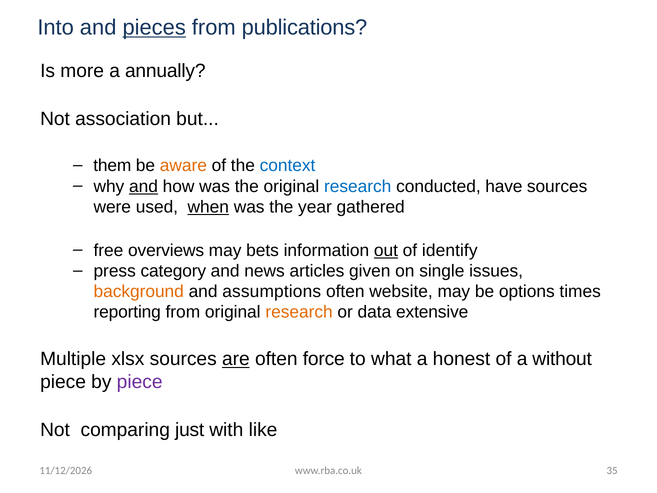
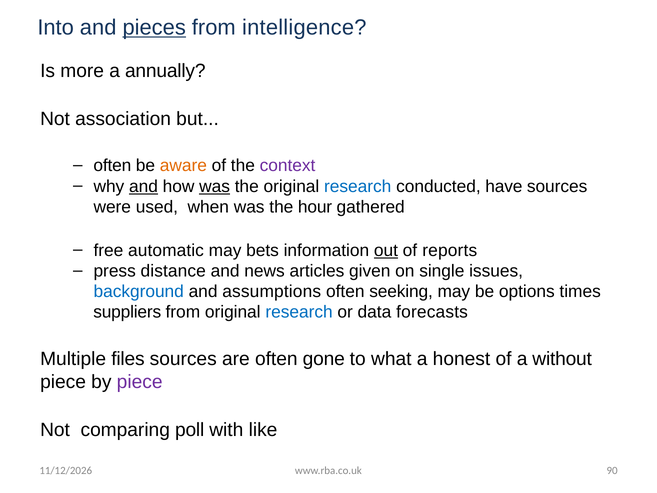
publications: publications -> intelligence
them at (112, 166): them -> often
context colour: blue -> purple
was at (215, 186) underline: none -> present
when underline: present -> none
year: year -> hour
overviews: overviews -> automatic
identify: identify -> reports
category: category -> distance
background colour: orange -> blue
website: website -> seeking
reporting: reporting -> suppliers
research at (299, 312) colour: orange -> blue
extensive: extensive -> forecasts
xlsx: xlsx -> files
are underline: present -> none
force: force -> gone
just: just -> poll
35: 35 -> 90
